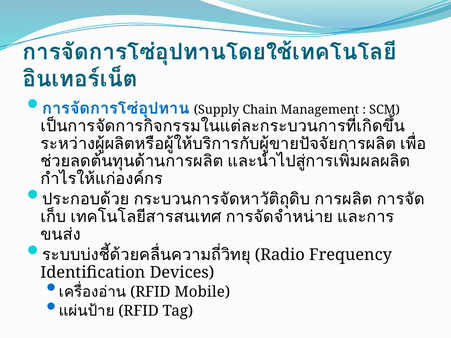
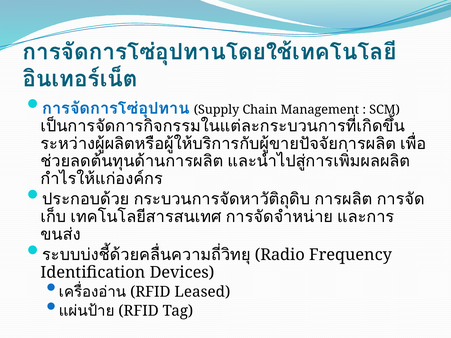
Mobile: Mobile -> Leased
